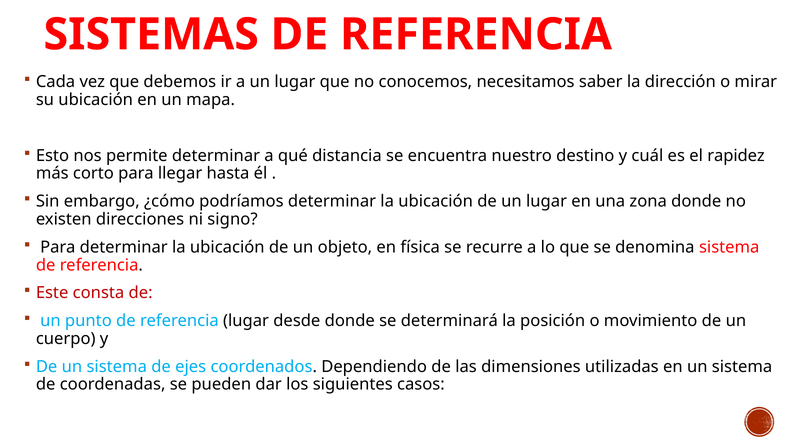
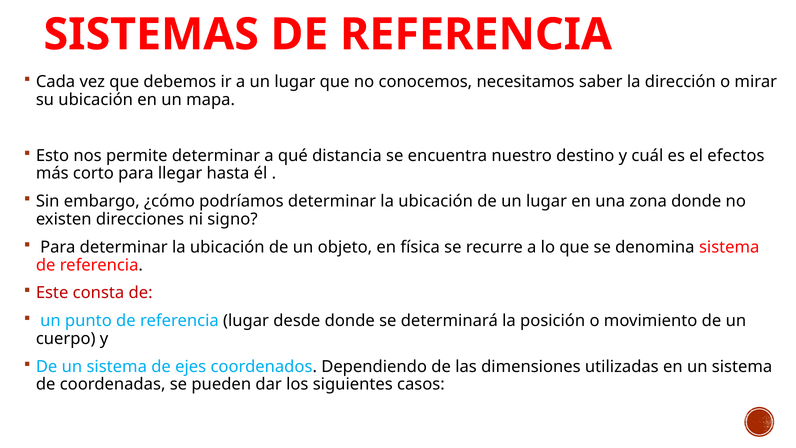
rapidez: rapidez -> efectos
